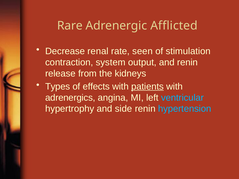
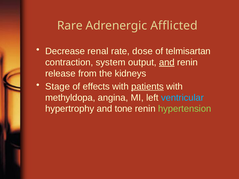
seen: seen -> dose
stimulation: stimulation -> telmisartan
and at (167, 62) underline: none -> present
Types: Types -> Stage
adrenergics: adrenergics -> methyldopa
side: side -> tone
hypertension colour: light blue -> light green
